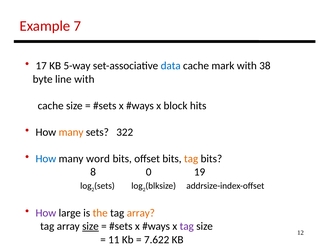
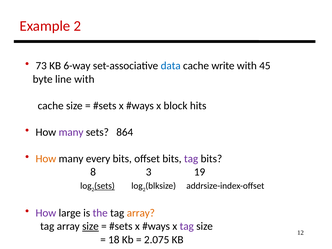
Example 7: 7 -> 2
17: 17 -> 73
5-way: 5-way -> 6-way
mark: mark -> write
38: 38 -> 45
many at (71, 132) colour: orange -> purple
322: 322 -> 864
How at (46, 159) colour: blue -> orange
word: word -> every
tag at (191, 159) colour: orange -> purple
0: 0 -> 3
sets at (104, 186) underline: none -> present
the colour: orange -> purple
11: 11 -> 18
7.622: 7.622 -> 2.075
